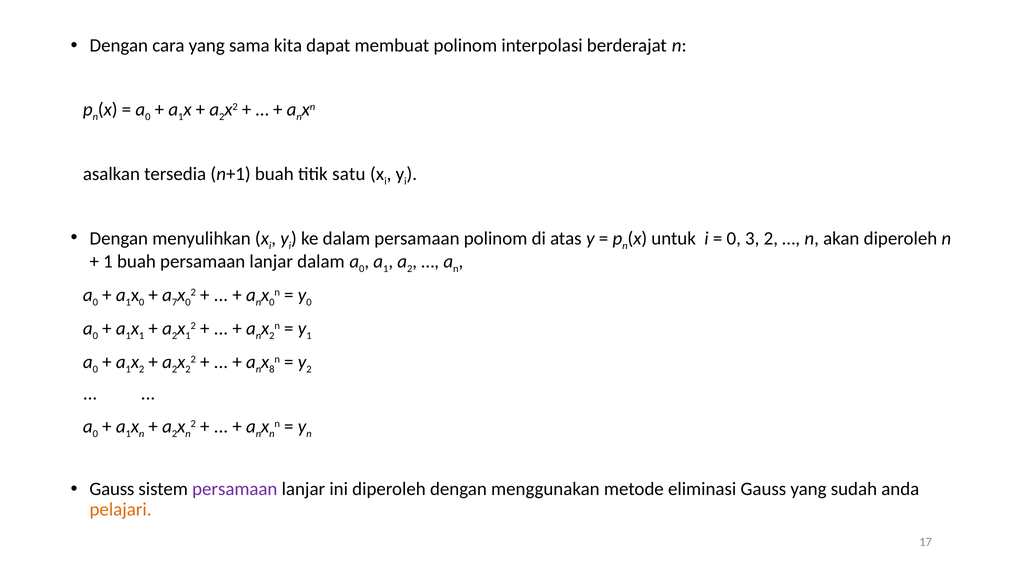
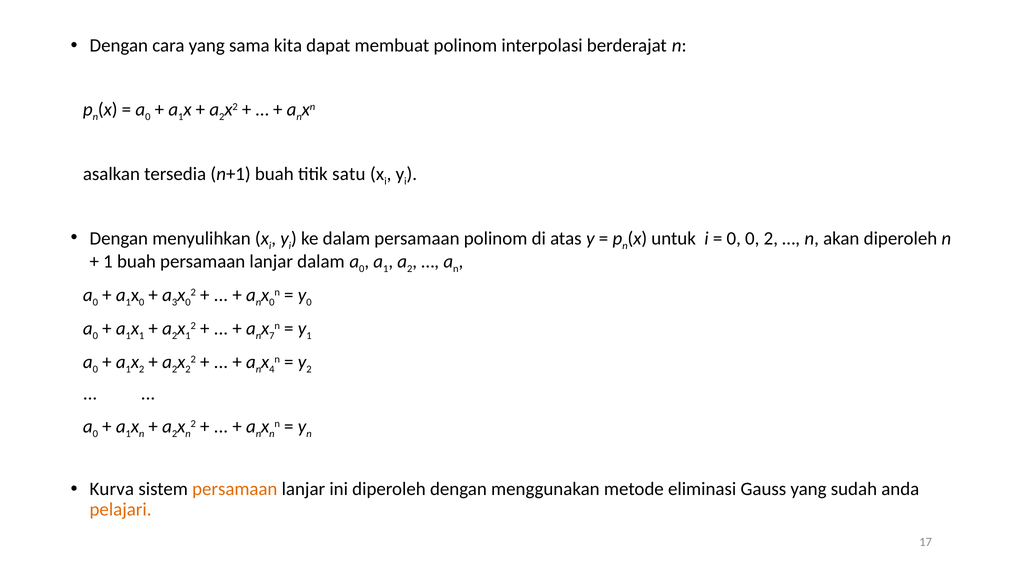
0 3: 3 -> 0
7: 7 -> 3
2 at (272, 335): 2 -> 7
8: 8 -> 4
Gauss at (112, 488): Gauss -> Kurva
persamaan at (235, 488) colour: purple -> orange
